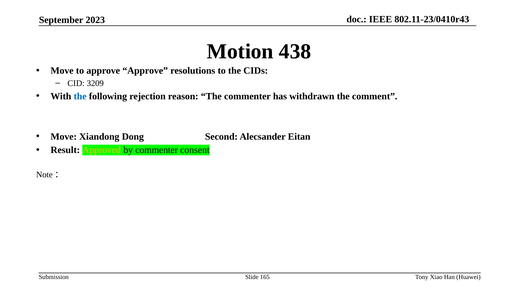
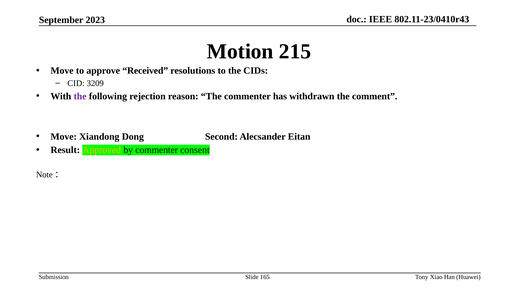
438: 438 -> 215
approve Approve: Approve -> Received
the at (80, 96) colour: blue -> purple
